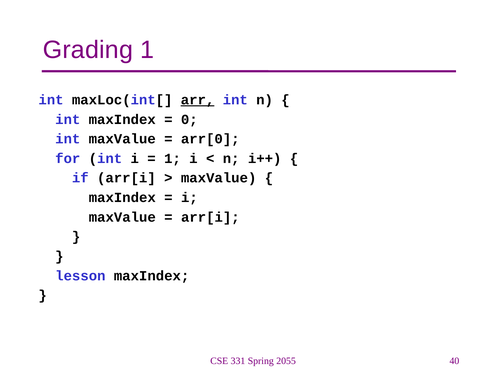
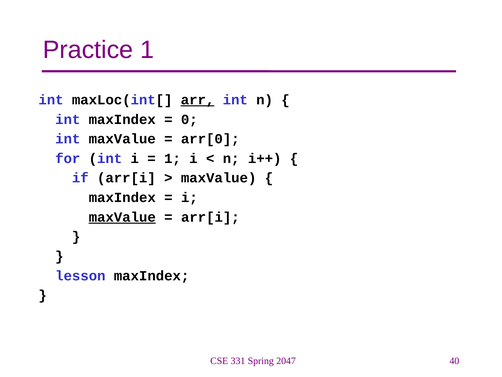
Grading: Grading -> Practice
maxValue at (122, 217) underline: none -> present
2055: 2055 -> 2047
